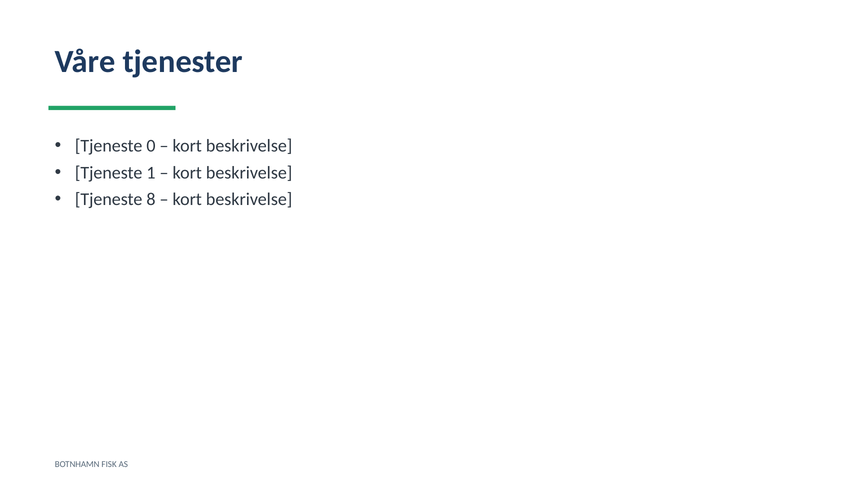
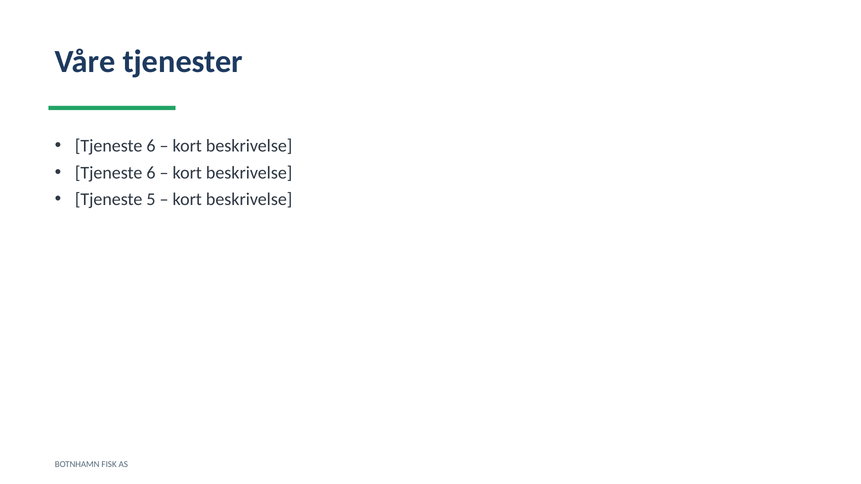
0 at (151, 146): 0 -> 6
1 at (151, 173): 1 -> 6
8: 8 -> 5
